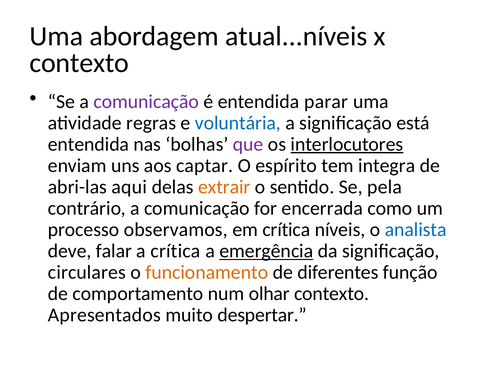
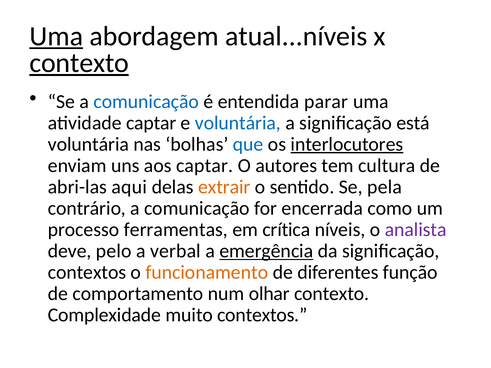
Uma at (56, 36) underline: none -> present
contexto at (79, 63) underline: none -> present
comunicação at (146, 102) colour: purple -> blue
atividade regras: regras -> captar
entendida at (89, 144): entendida -> voluntária
que colour: purple -> blue
espírito: espírito -> autores
integra: integra -> cultura
observamos: observamos -> ferramentas
analista colour: blue -> purple
falar: falar -> pelo
a crítica: crítica -> verbal
circulares at (87, 273): circulares -> contextos
Apresentados: Apresentados -> Complexidade
muito despertar: despertar -> contextos
